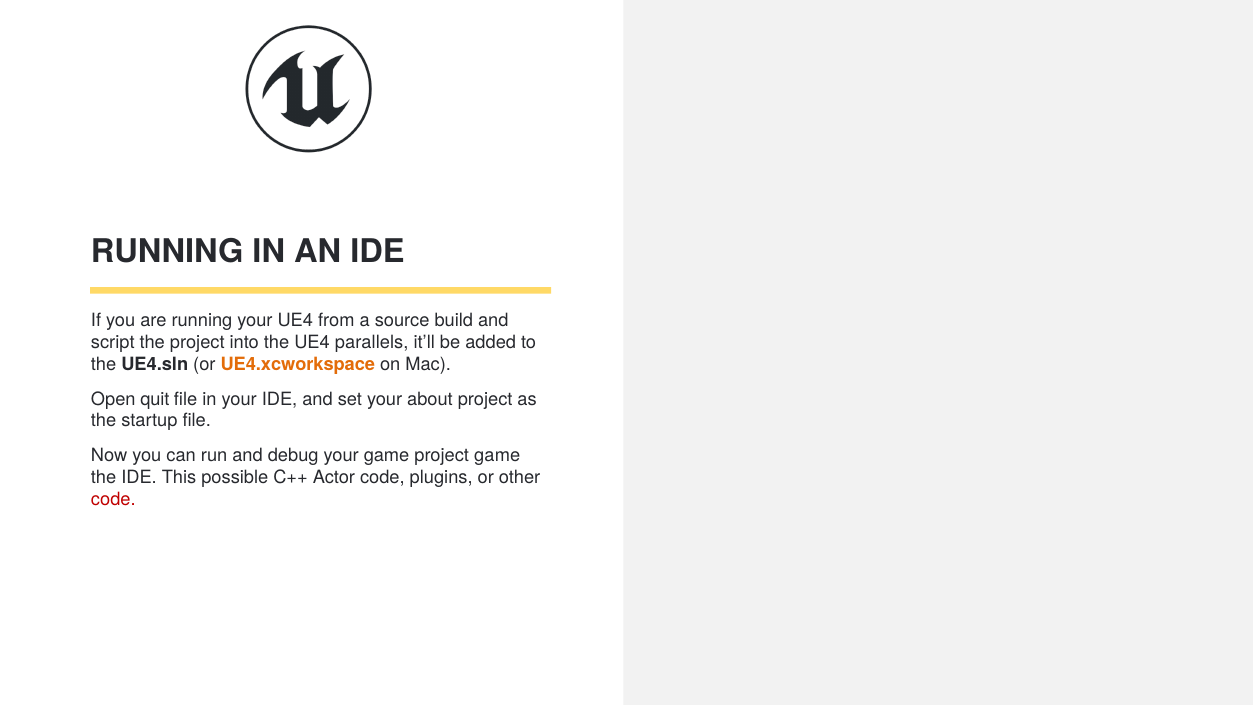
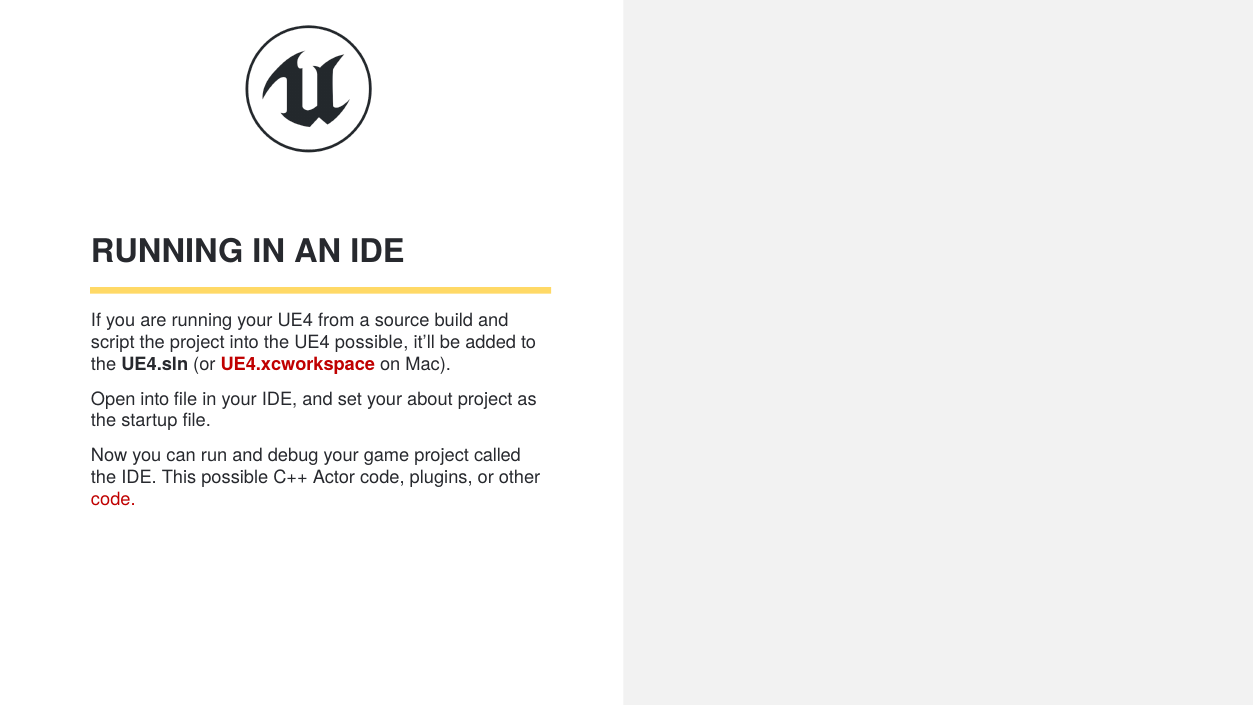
UE4 parallels: parallels -> possible
UE4.xcworkspace colour: orange -> red
Open quit: quit -> into
project game: game -> called
